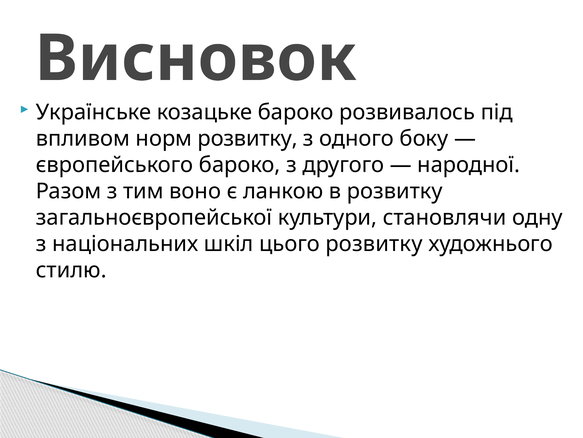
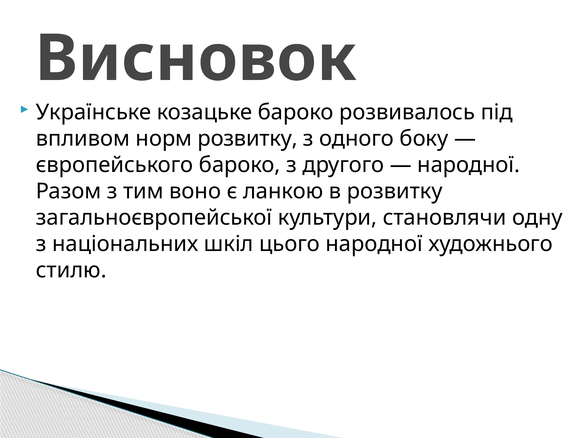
цього розвитку: розвитку -> народної
